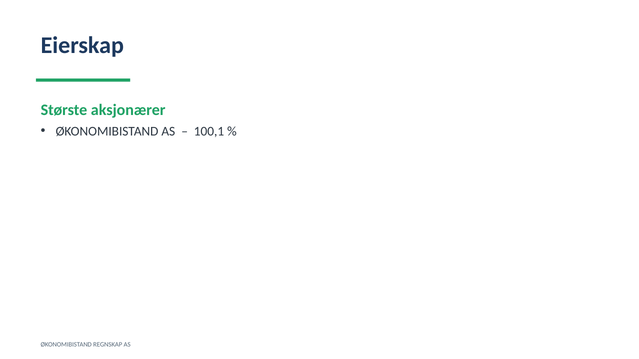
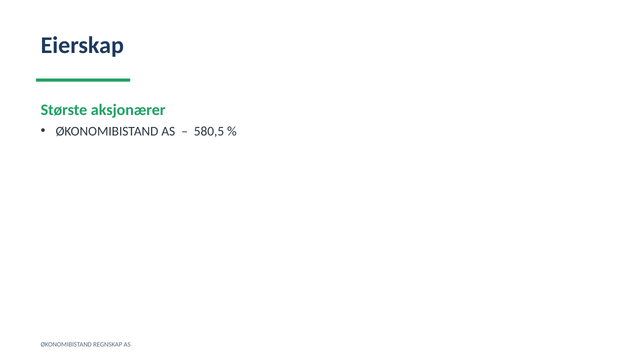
100,1: 100,1 -> 580,5
